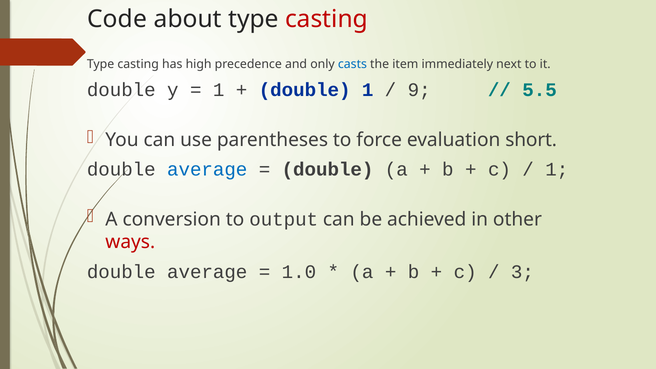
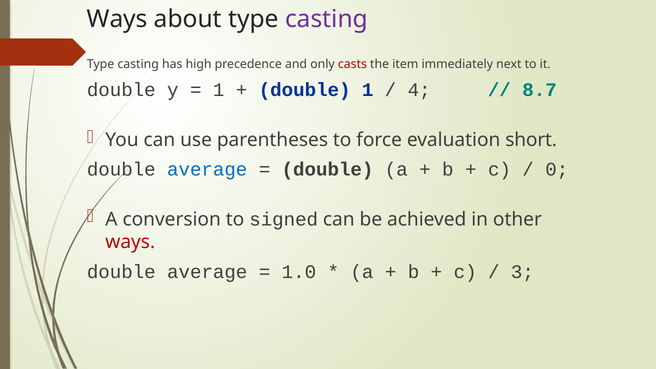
Code at (117, 19): Code -> Ways
casting at (326, 19) colour: red -> purple
casts colour: blue -> red
9: 9 -> 4
5.5: 5.5 -> 8.7
1 at (557, 170): 1 -> 0
output: output -> signed
